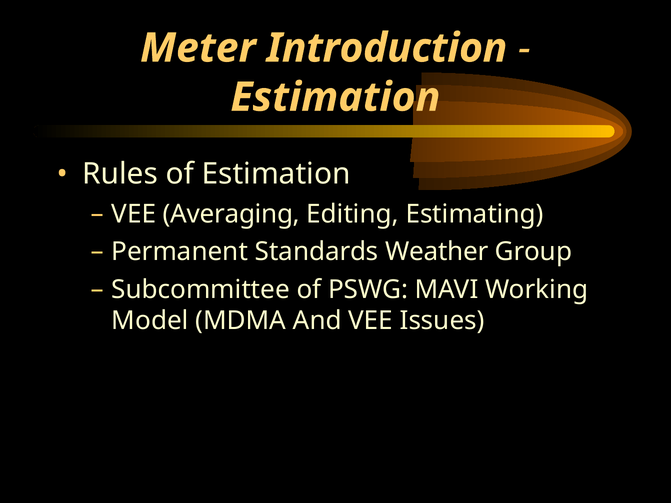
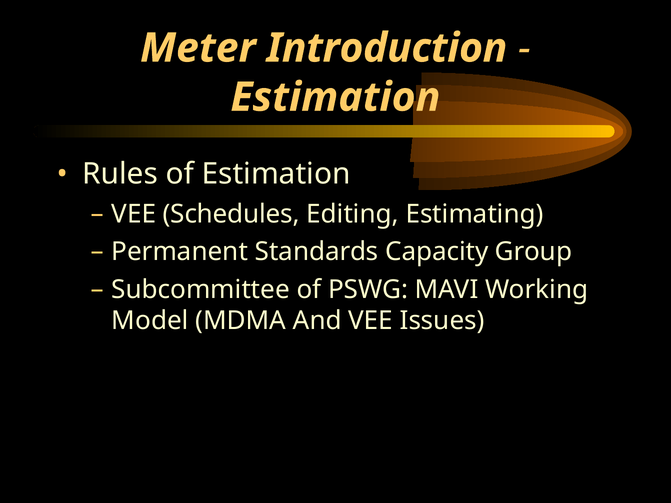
Averaging: Averaging -> Schedules
Weather: Weather -> Capacity
